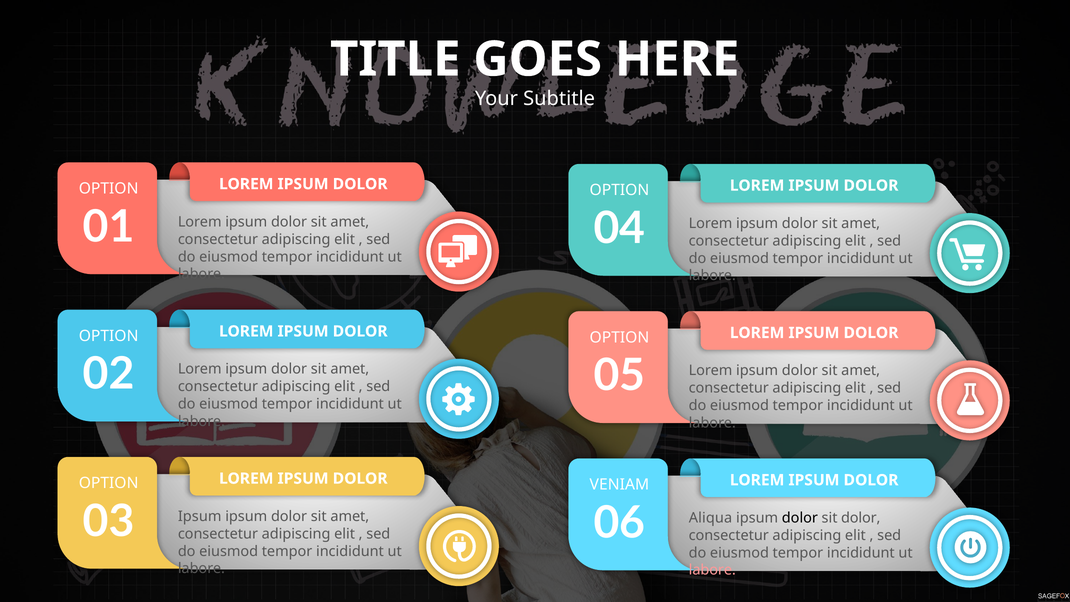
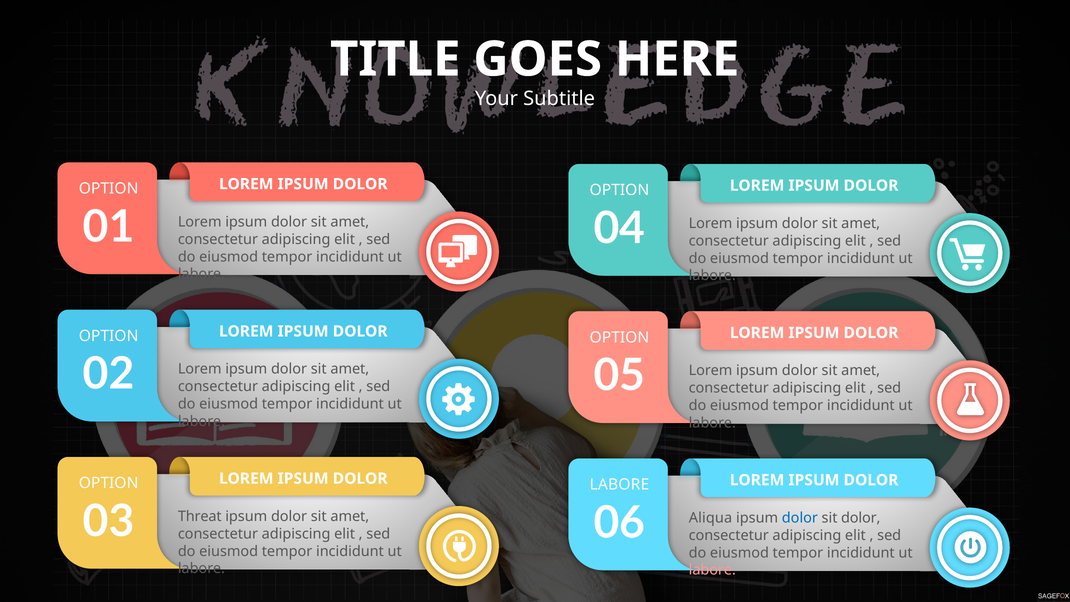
VENIAM at (619, 485): VENIAM -> LABORE
03 Ipsum: Ipsum -> Threat
dolor at (800, 518) colour: black -> blue
